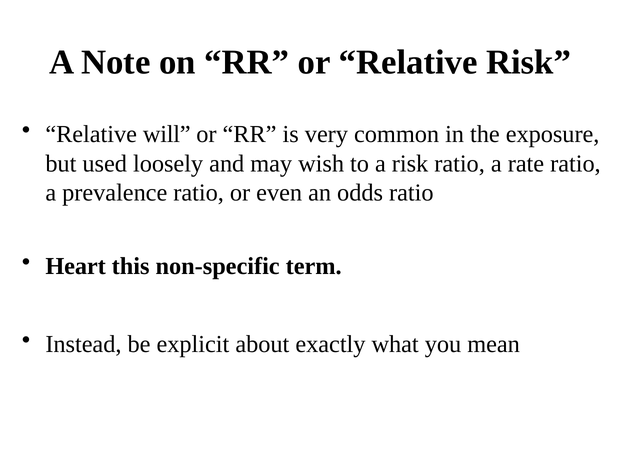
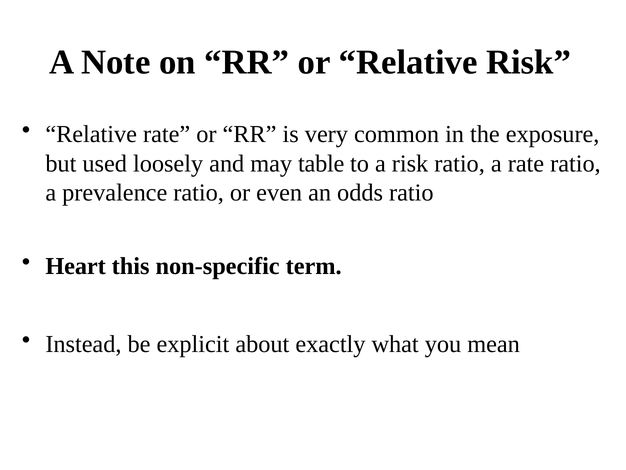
Relative will: will -> rate
wish: wish -> table
